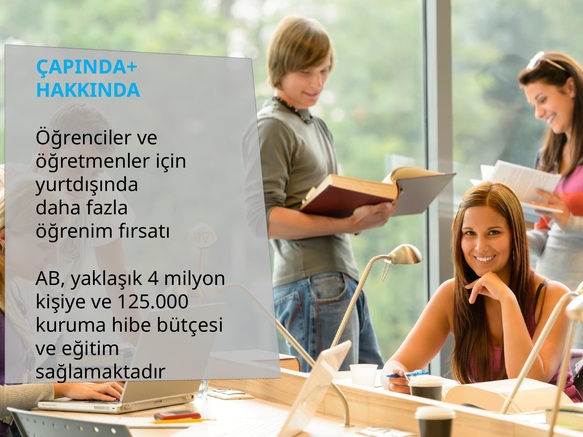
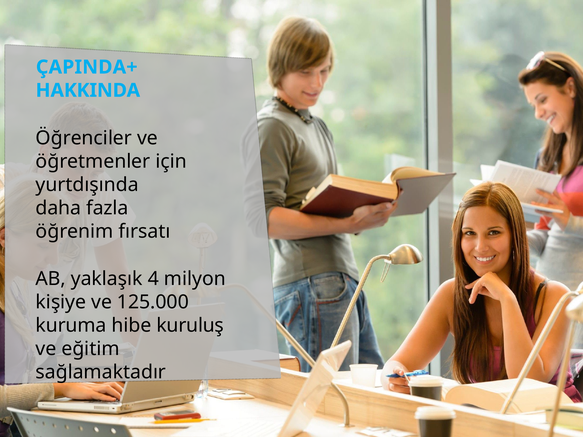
bütçesi: bütçesi -> kuruluş
